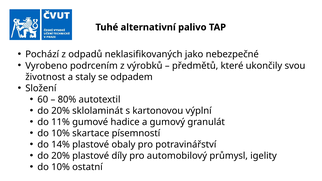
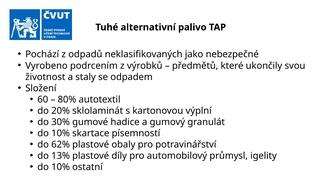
11%: 11% -> 30%
14%: 14% -> 62%
20% at (61, 156): 20% -> 13%
